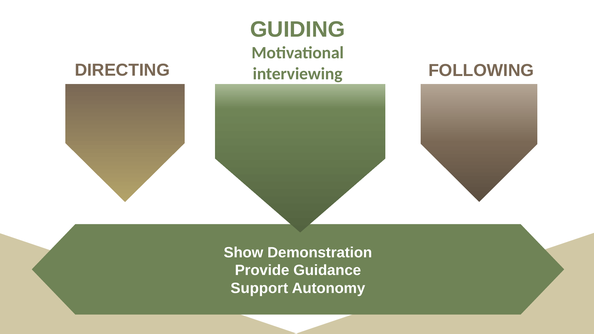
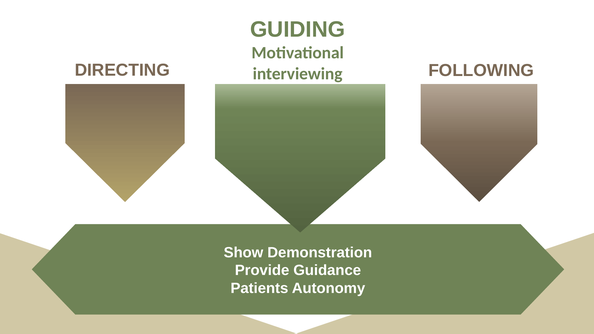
Support: Support -> Patients
